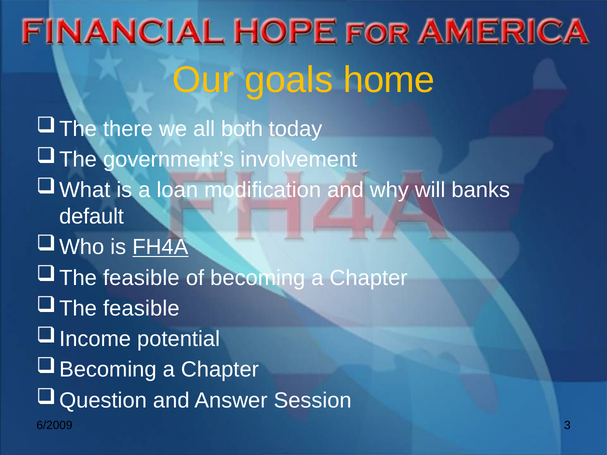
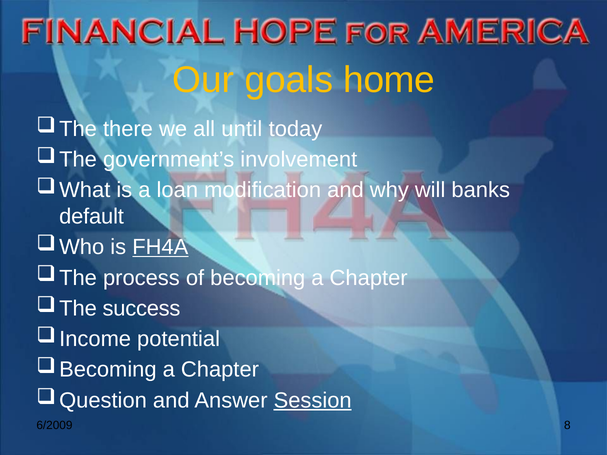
both: both -> until
feasible at (141, 278): feasible -> process
feasible at (141, 309): feasible -> success
Session underline: none -> present
3: 3 -> 8
